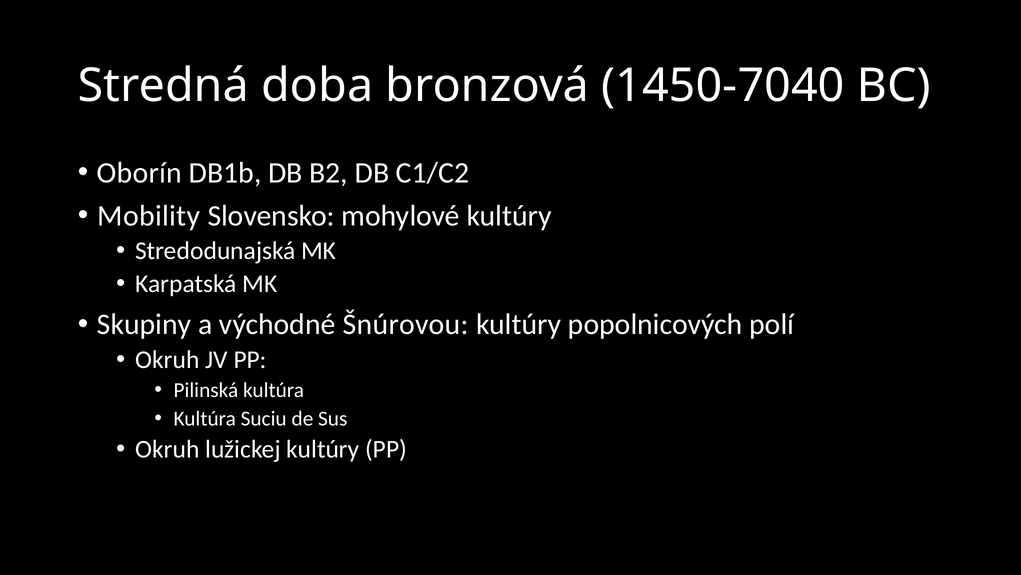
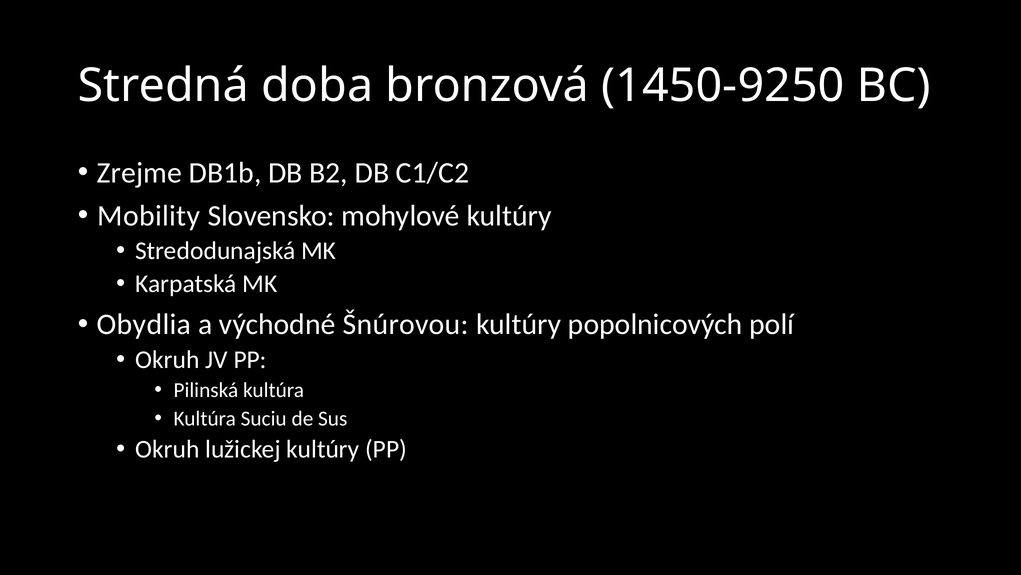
1450-7040: 1450-7040 -> 1450-9250
Oborín: Oborín -> Zrejme
Skupiny: Skupiny -> Obydlia
